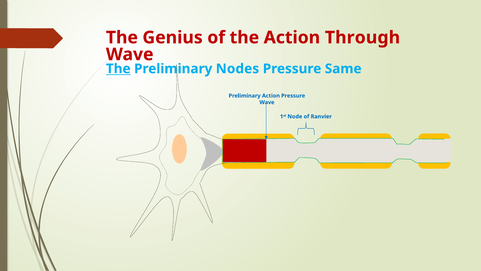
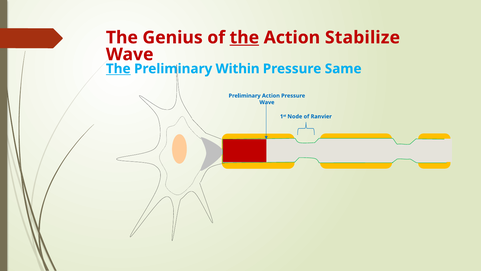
the at (244, 37) underline: none -> present
Through: Through -> Stabilize
Nodes: Nodes -> Within
